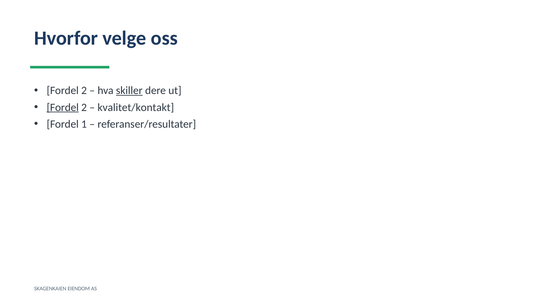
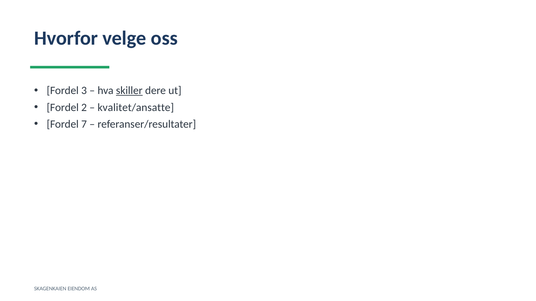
2 at (84, 91): 2 -> 3
Fordel at (63, 108) underline: present -> none
kvalitet/kontakt: kvalitet/kontakt -> kvalitet/ansatte
1: 1 -> 7
